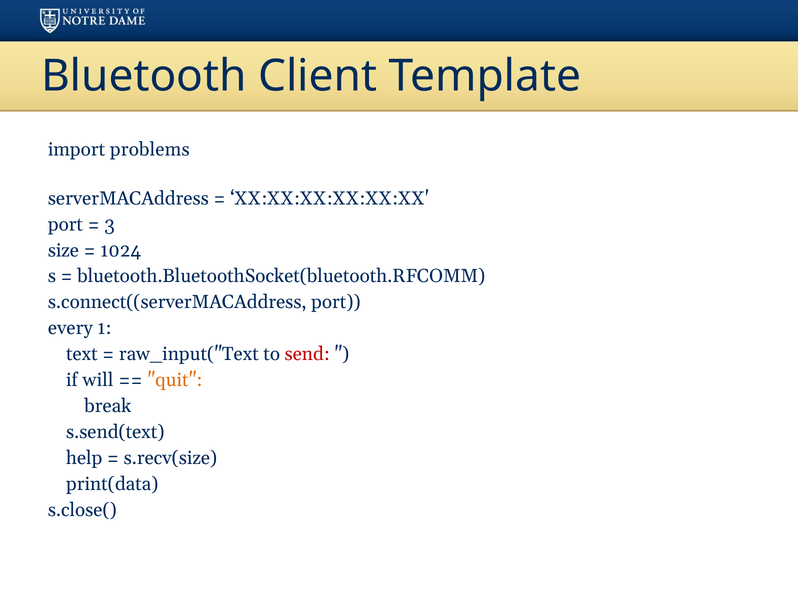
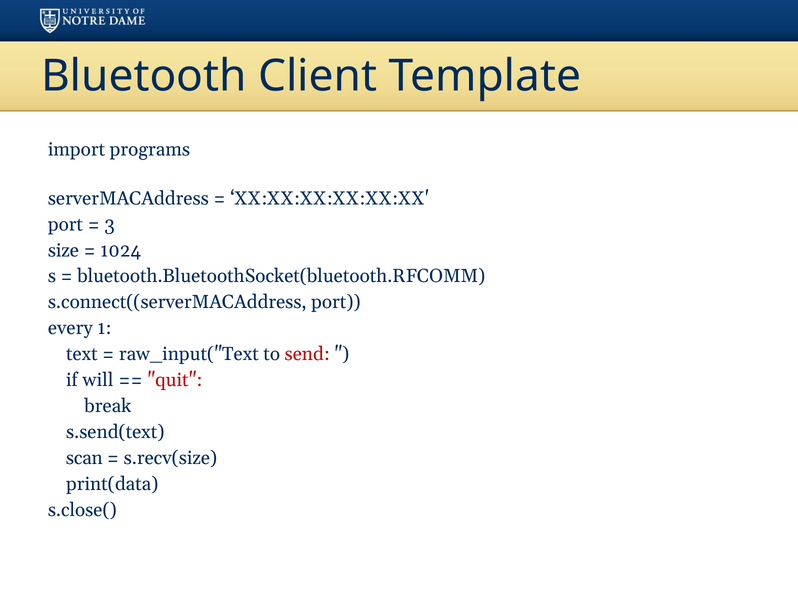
problems: problems -> programs
quit colour: orange -> red
help: help -> scan
